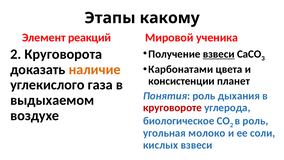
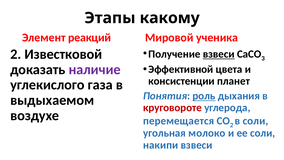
Круговорота: Круговорота -> Известковой
наличие colour: orange -> purple
Карбонатами: Карбонатами -> Эффективной
роль at (204, 96) underline: none -> present
биологическое: биологическое -> перемещается
в роль: роль -> соли
кислых: кислых -> накипи
